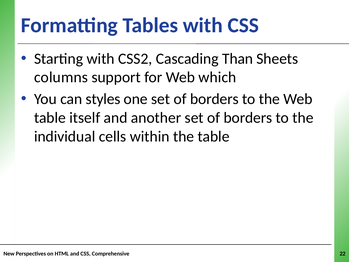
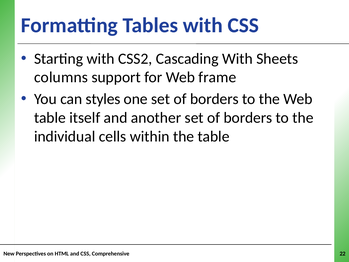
Cascading Than: Than -> With
which: which -> frame
